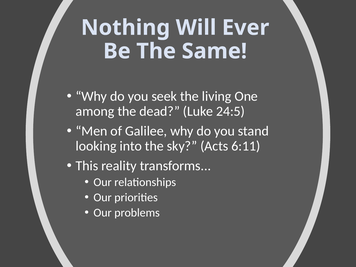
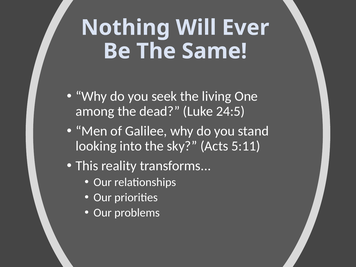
6:11: 6:11 -> 5:11
